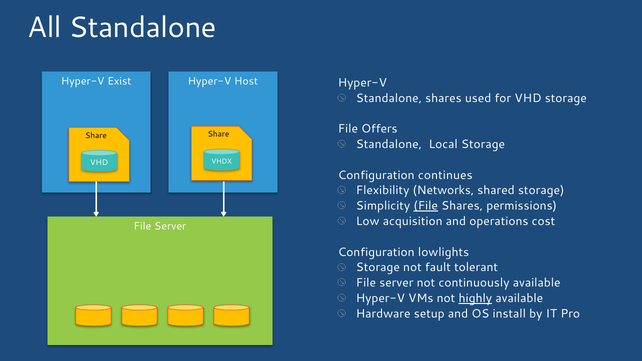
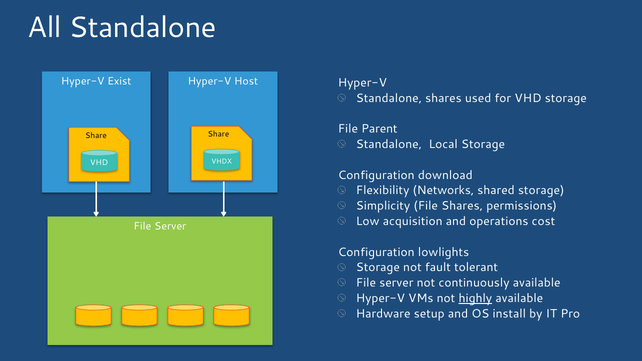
Offers: Offers -> Parent
continues: continues -> download
File at (426, 206) underline: present -> none
